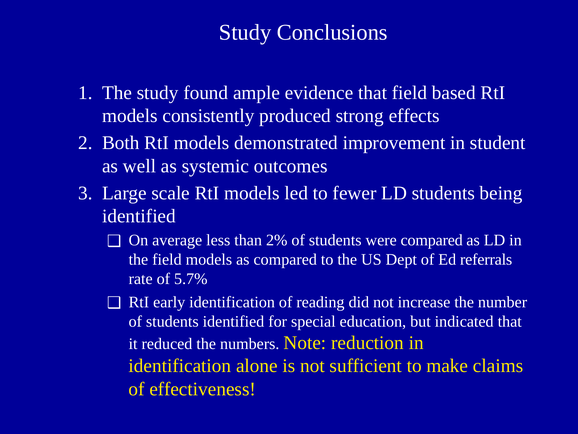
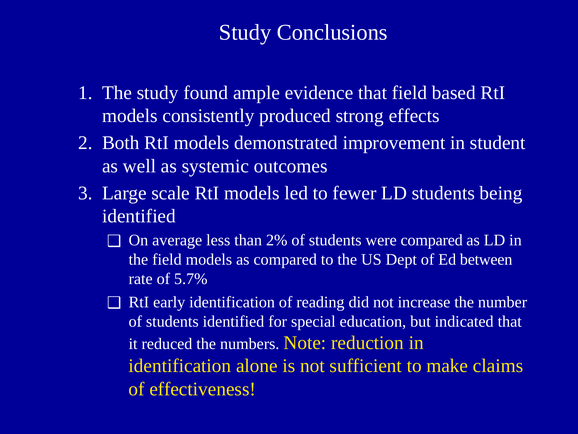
referrals: referrals -> between
